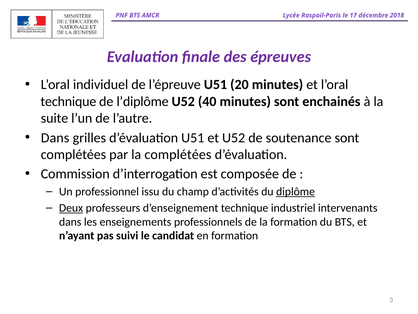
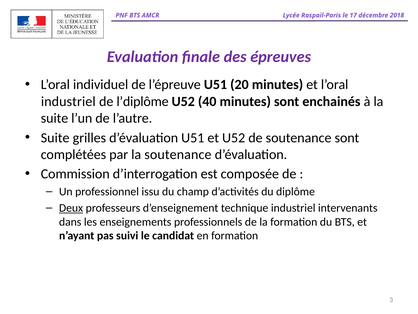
technique at (68, 101): technique -> industriel
Dans at (55, 138): Dans -> Suite
la complétées: complétées -> soutenance
diplôme underline: present -> none
